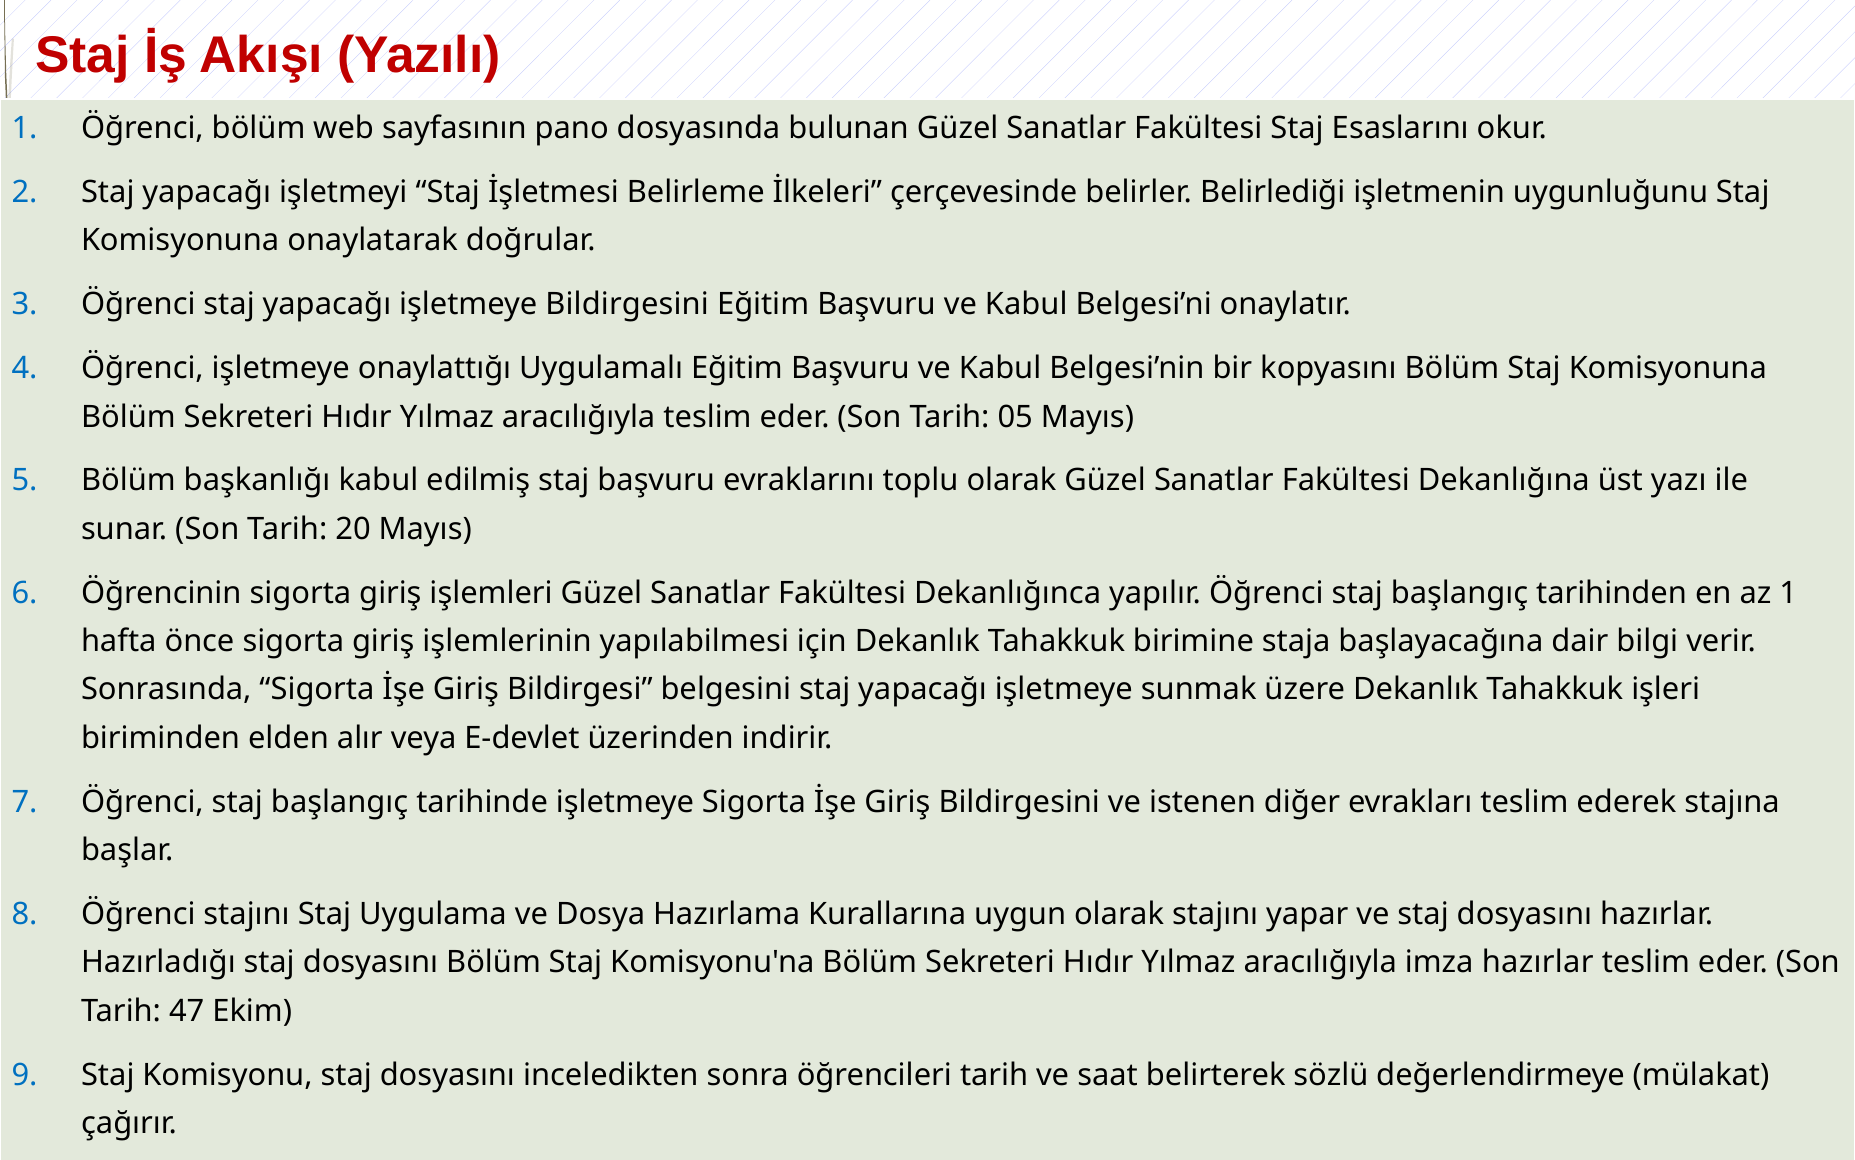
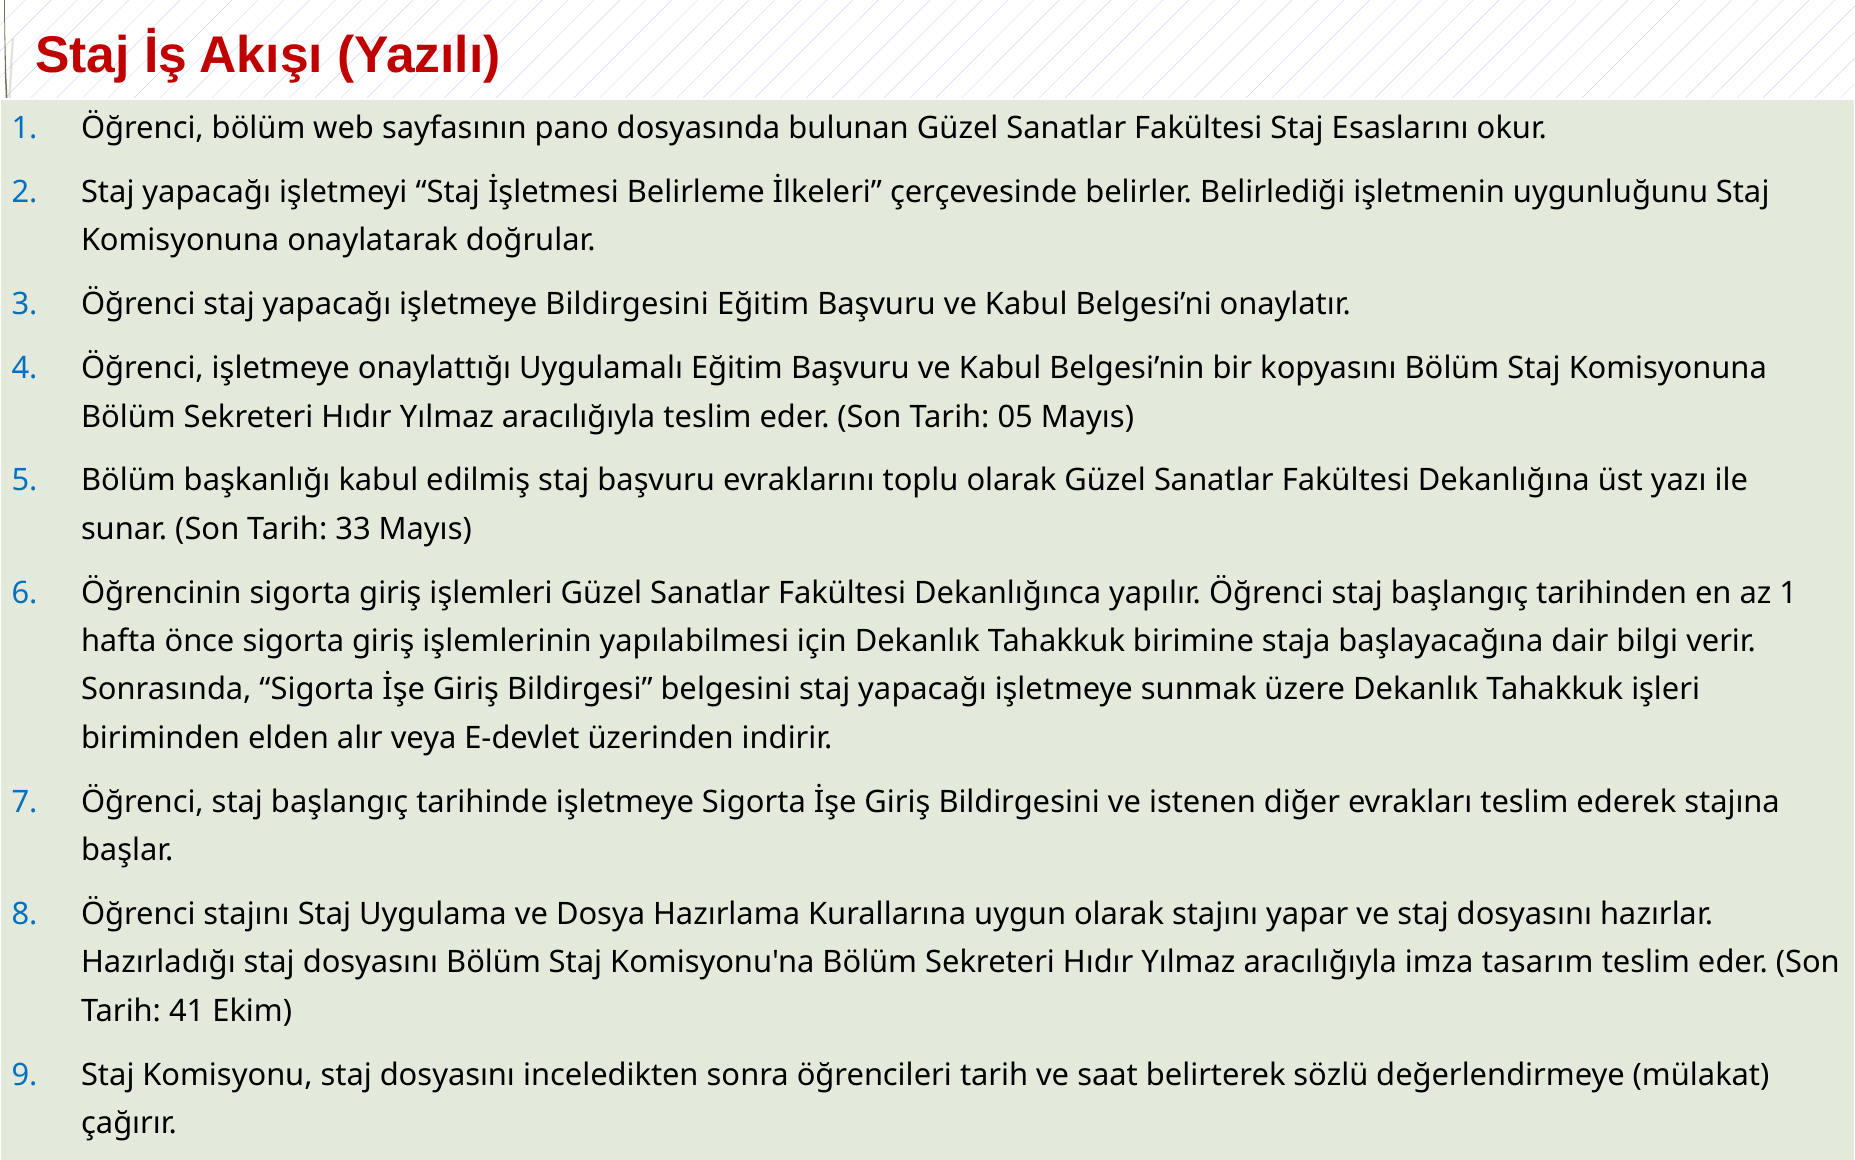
20: 20 -> 33
imza hazırlar: hazırlar -> tasarım
47: 47 -> 41
